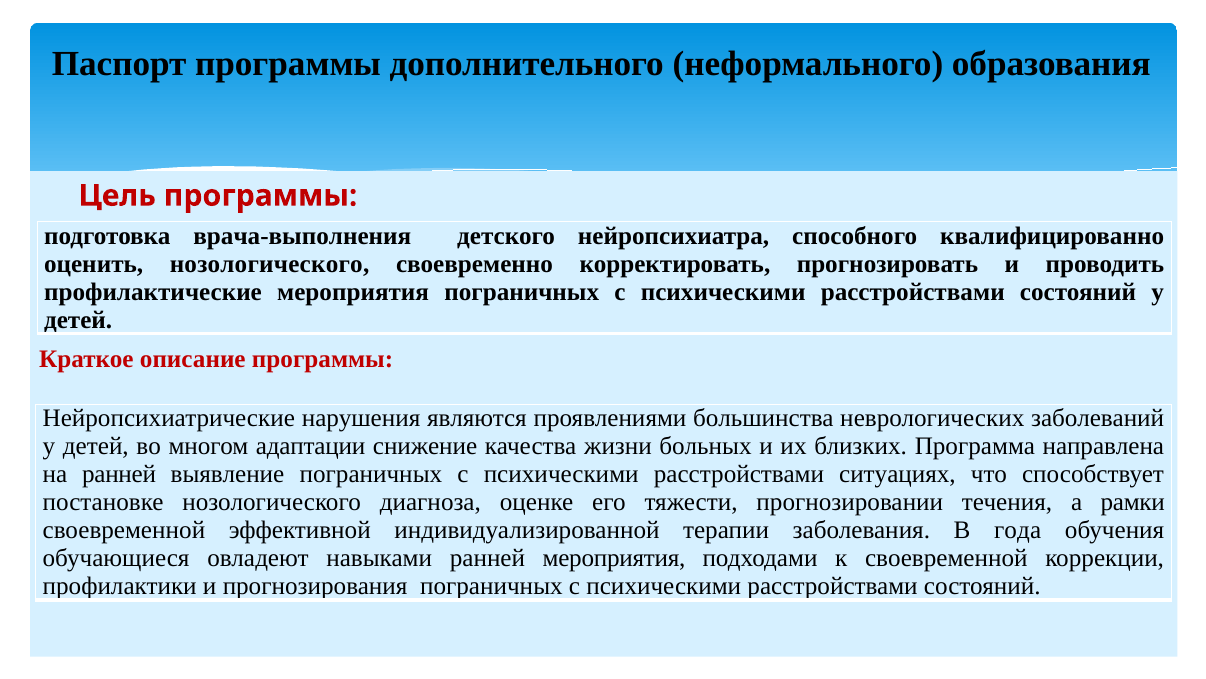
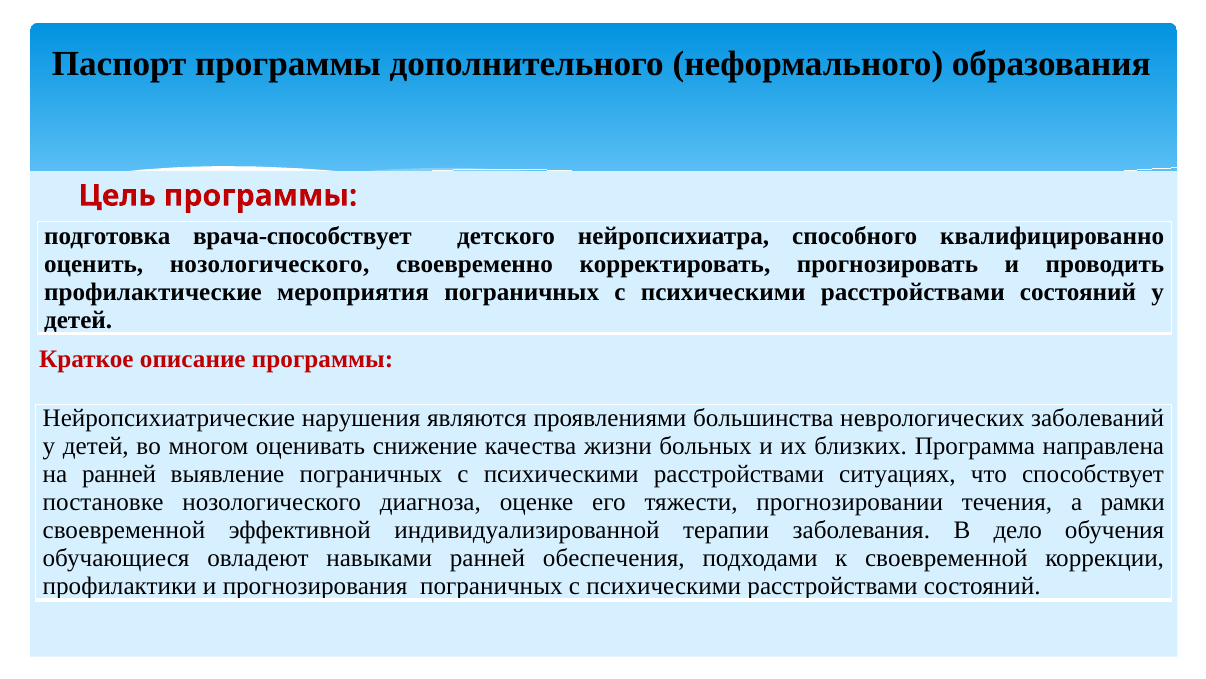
врача-выполнения: врача-выполнения -> врача-способствует
адаптации: адаптации -> оценивать
года: года -> дело
ранней мероприятия: мероприятия -> обеспечения
